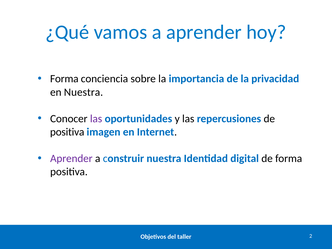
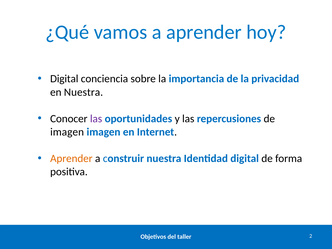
Forma at (64, 79): Forma -> Digital
positiva at (67, 132): positiva -> imagen
Aprender at (71, 159) colour: purple -> orange
